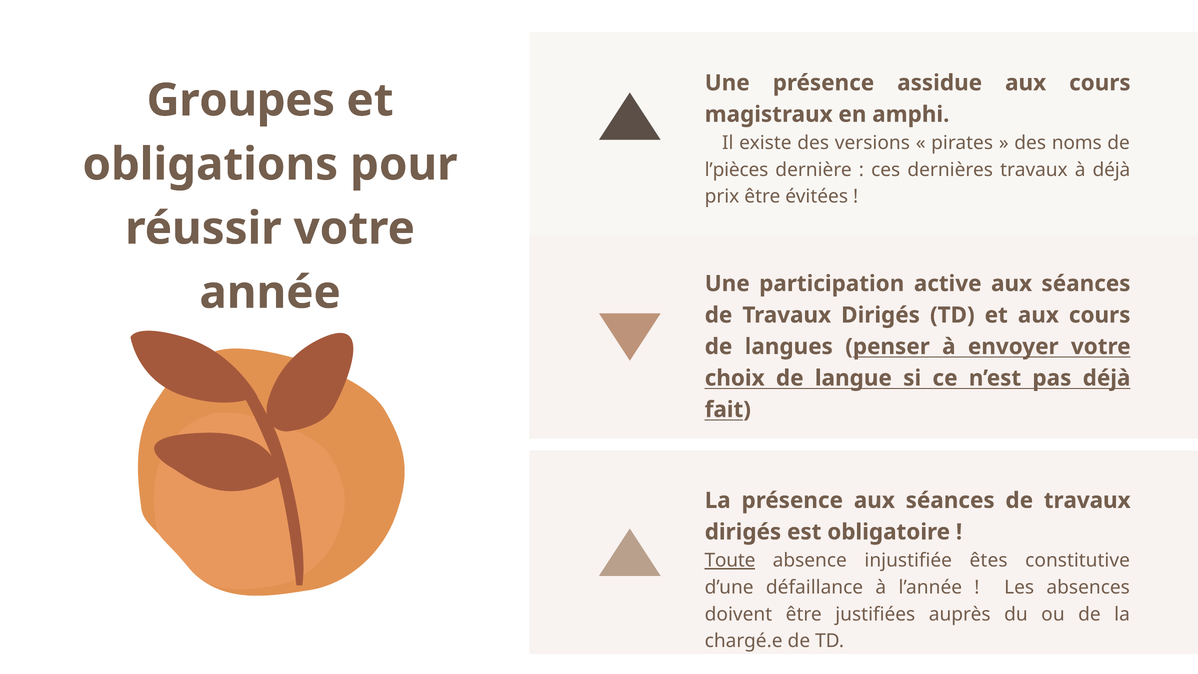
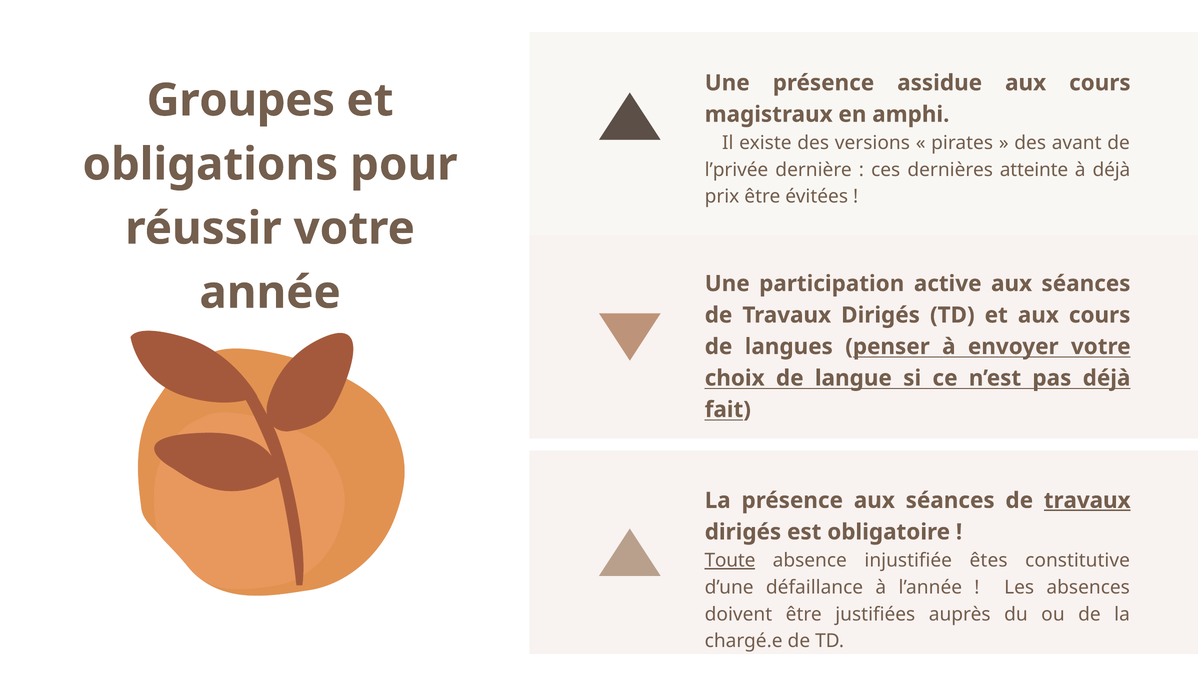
noms: noms -> avant
l’pièces: l’pièces -> l’privée
dernières travaux: travaux -> atteinte
travaux at (1087, 500) underline: none -> present
